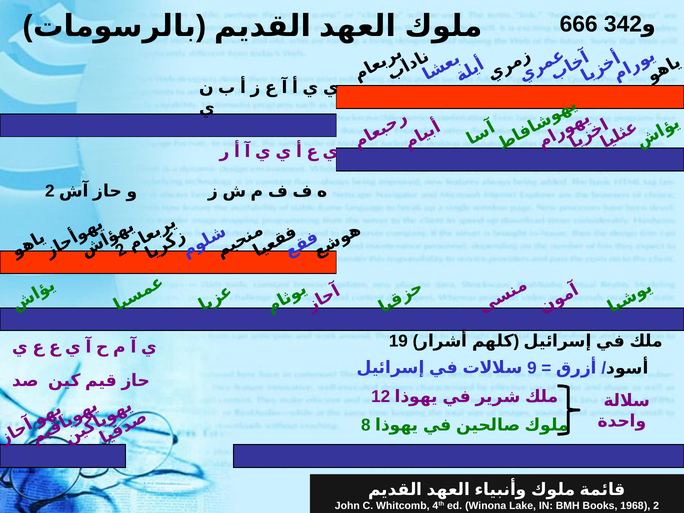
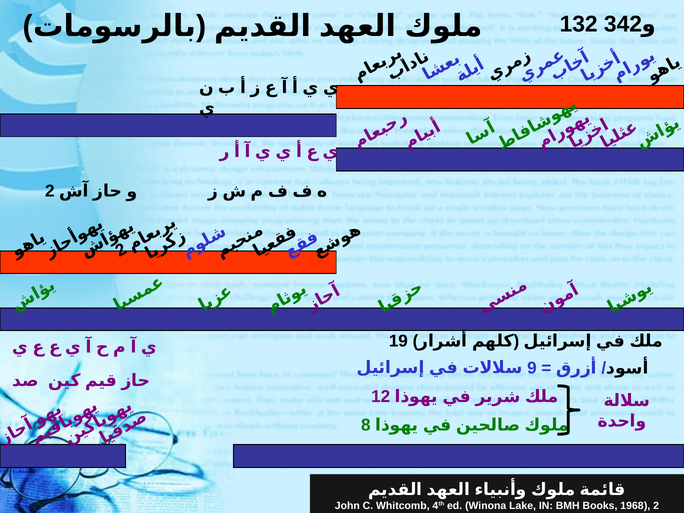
666: 666 -> 132
